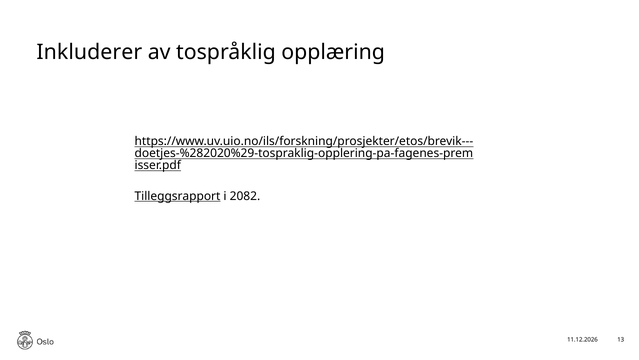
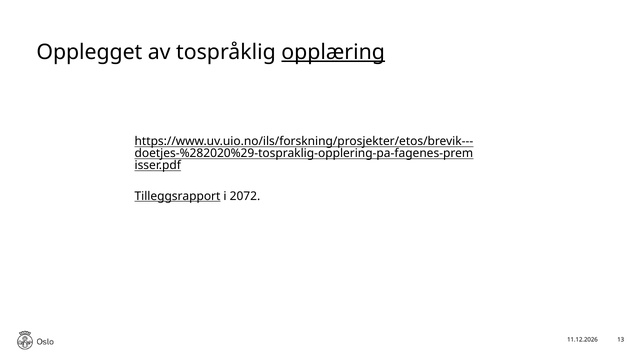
Inkluderer: Inkluderer -> Opplegget
opplæring underline: none -> present
2082: 2082 -> 2072
